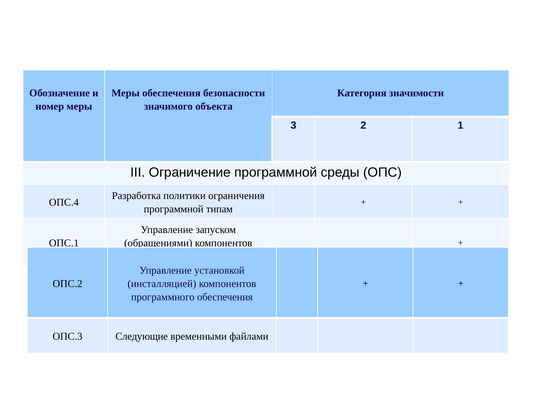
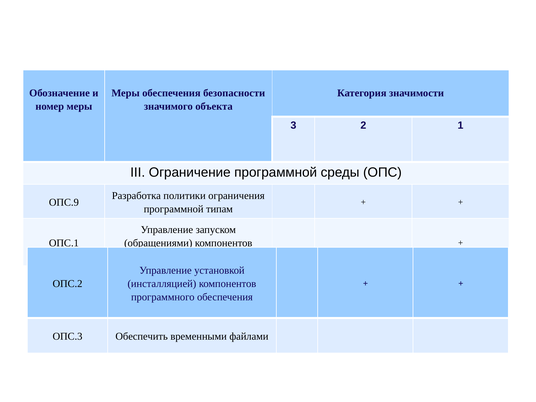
ОПС.4: ОПС.4 -> ОПС.9
Следующие: Следующие -> Обеспечить
